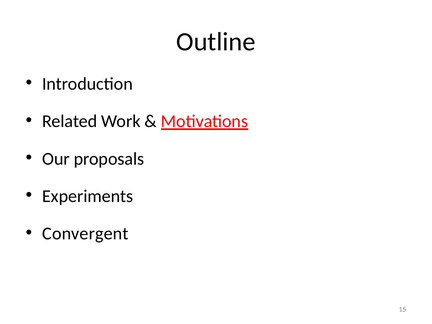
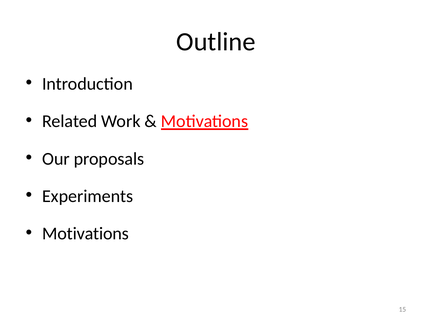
Convergent at (85, 234): Convergent -> Motivations
